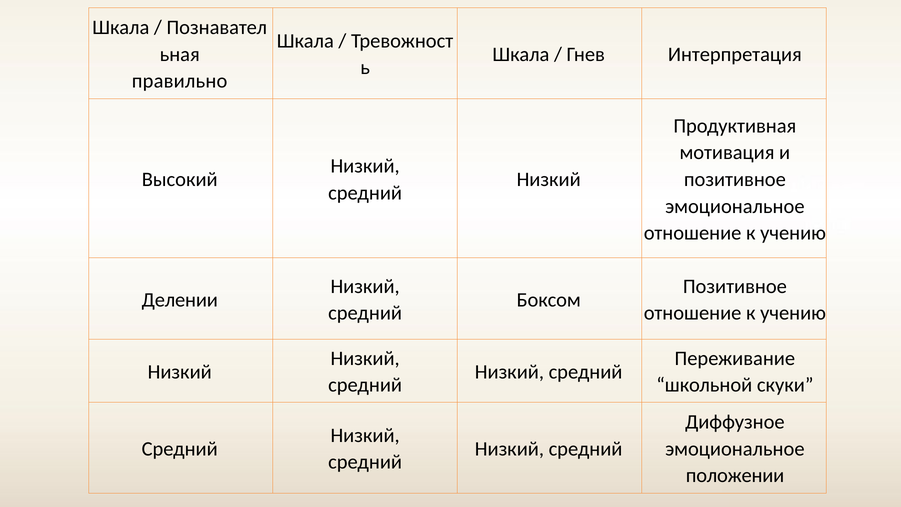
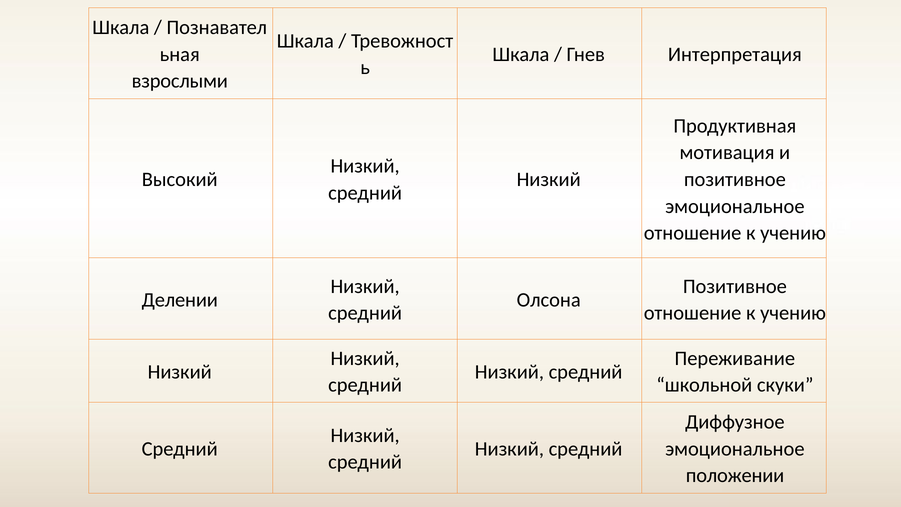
правильно: правильно -> взрослыми
Боксом: Боксом -> Олсона
